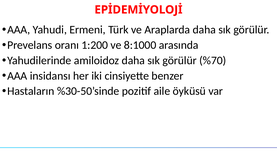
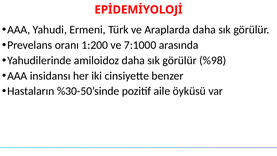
8:1000: 8:1000 -> 7:1000
%70: %70 -> %98
